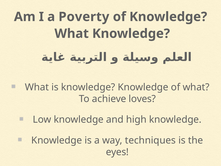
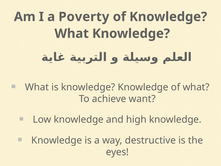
loves: loves -> want
techniques: techniques -> destructive
